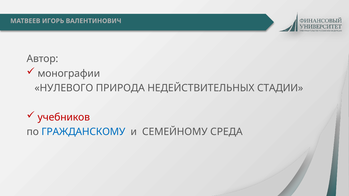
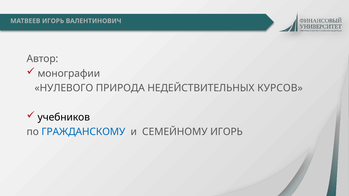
СТАДИИ: СТАДИИ -> КУРСОВ
учебников colour: red -> black
СЕМЕЙНОМУ СРЕДА: СРЕДА -> ИГОРЬ
